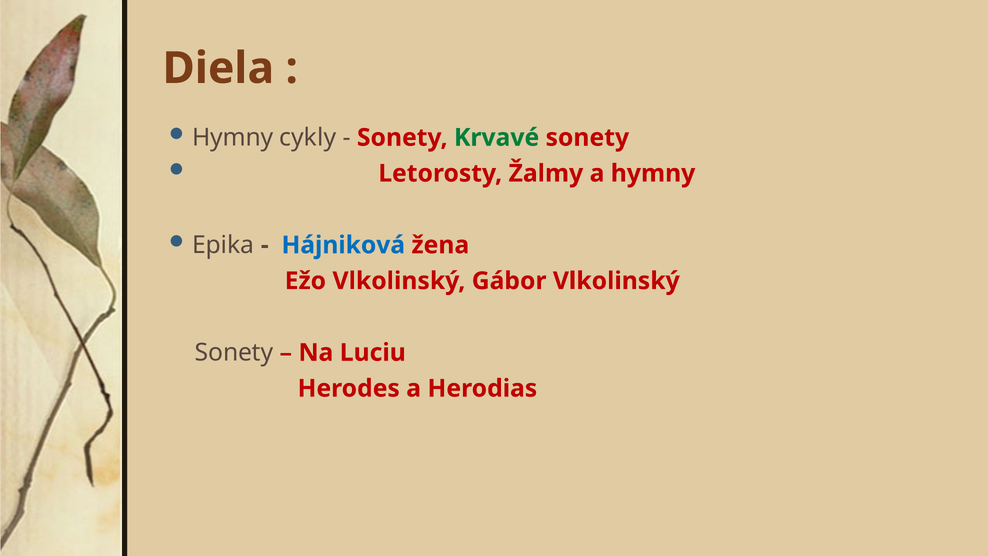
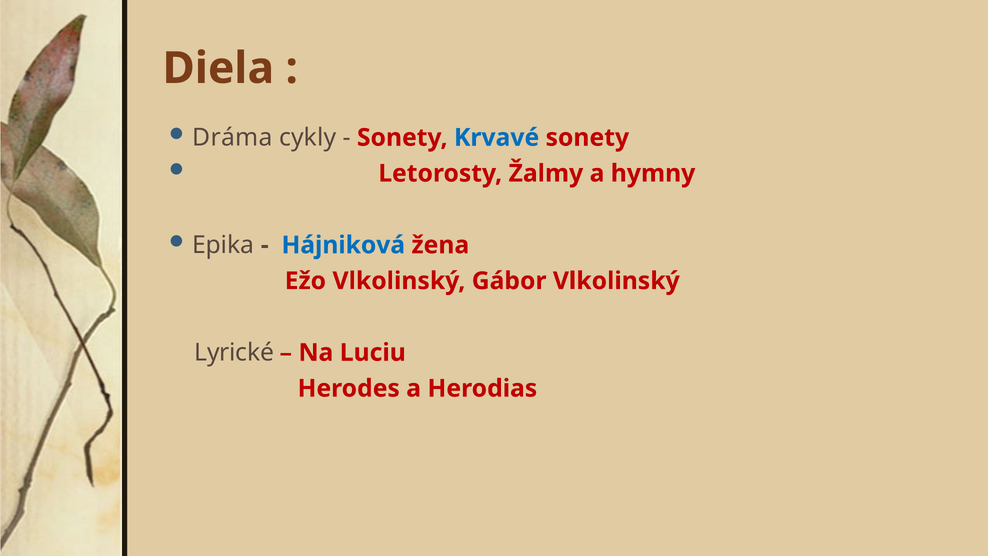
Hymny at (233, 138): Hymny -> Dráma
Krvavé colour: green -> blue
Sonety at (234, 352): Sonety -> Lyrické
